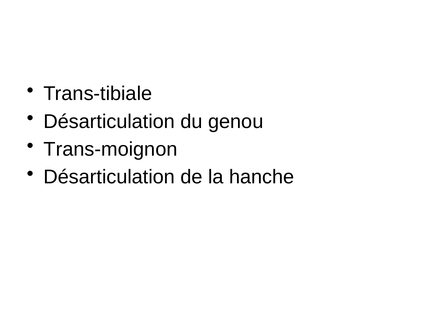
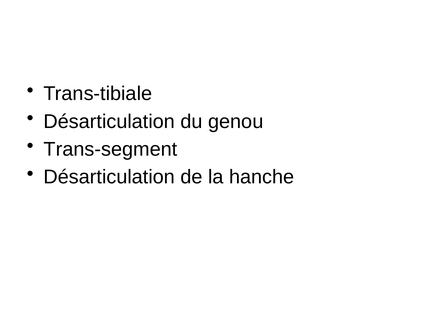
Trans-moignon: Trans-moignon -> Trans-segment
